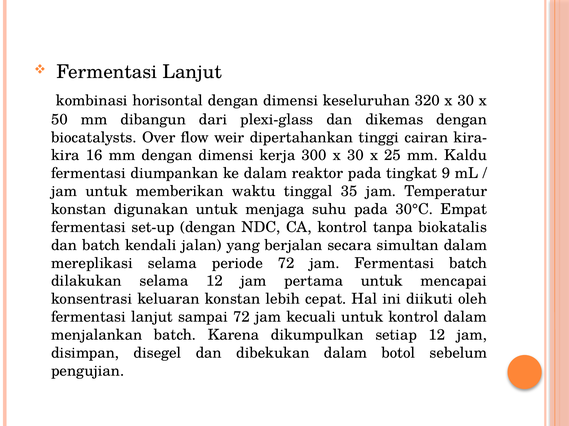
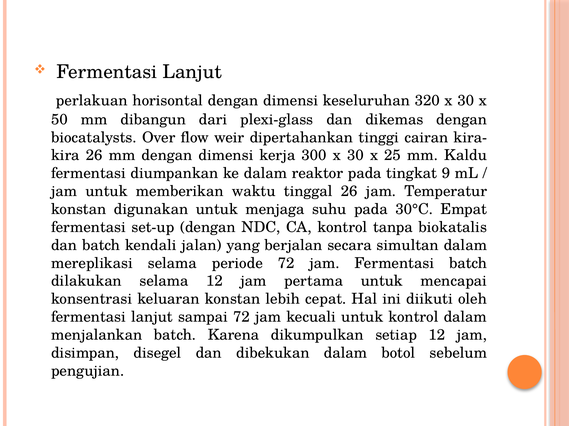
kombinasi: kombinasi -> perlakuan
16 at (94, 156): 16 -> 26
tinggal 35: 35 -> 26
